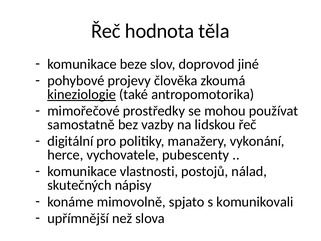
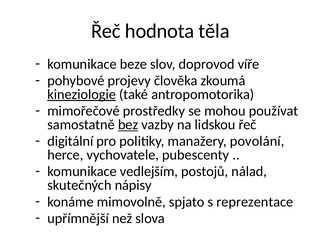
jiné: jiné -> víře
bez underline: none -> present
vykonání: vykonání -> povolání
vlastnosti: vlastnosti -> vedlejším
komunikovali: komunikovali -> reprezentace
